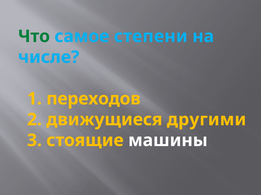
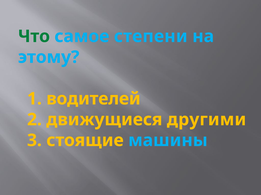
числе: числе -> этому
переходов: переходов -> водителей
машины colour: white -> light blue
